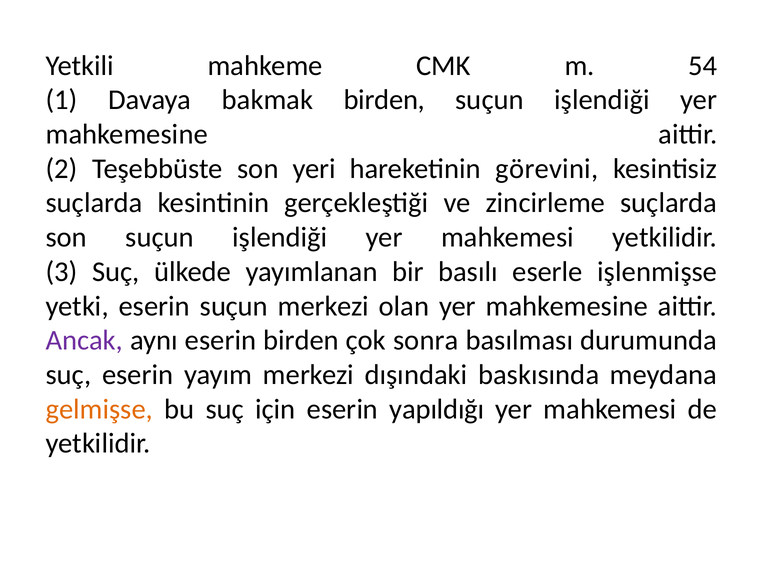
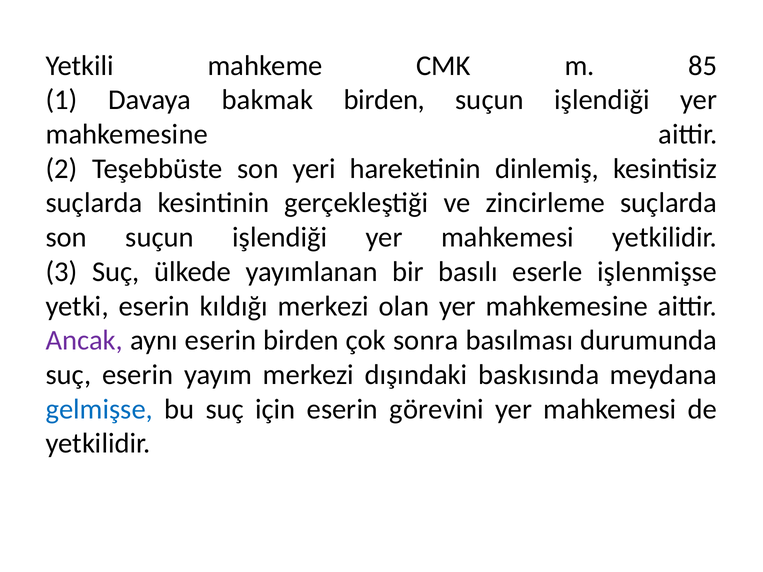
54: 54 -> 85
görevini: görevini -> dinlemiş
eserin suçun: suçun -> kıldığı
gelmişse colour: orange -> blue
yapıldığı: yapıldığı -> görevini
